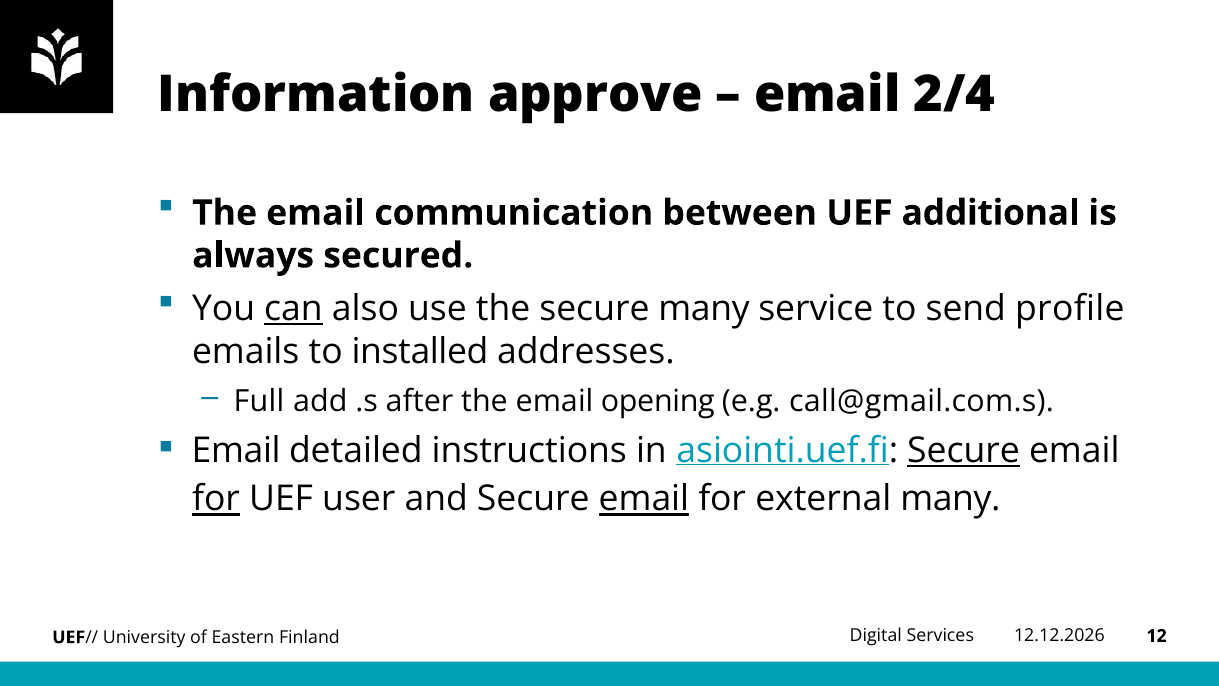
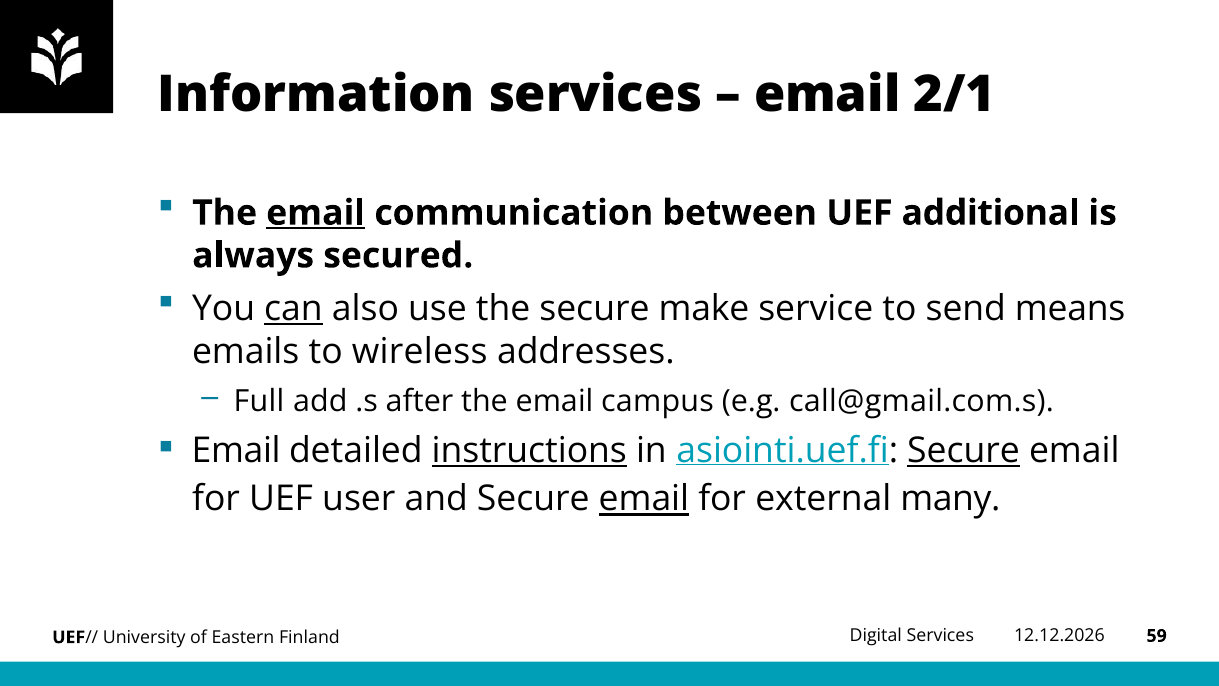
Information approve: approve -> services
2/4: 2/4 -> 2/1
email at (316, 213) underline: none -> present
secure many: many -> make
profile: profile -> means
installed: installed -> wireless
opening: opening -> campus
instructions underline: none -> present
for at (216, 499) underline: present -> none
12: 12 -> 59
